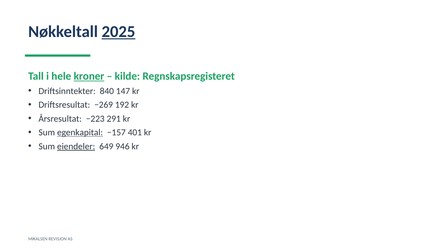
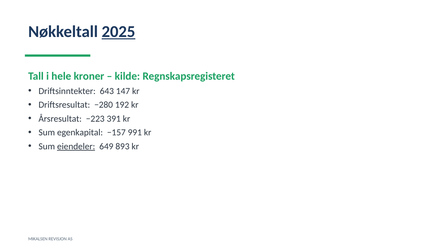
kroner underline: present -> none
840: 840 -> 643
−269: −269 -> −280
291: 291 -> 391
egenkapital underline: present -> none
401: 401 -> 991
946: 946 -> 893
